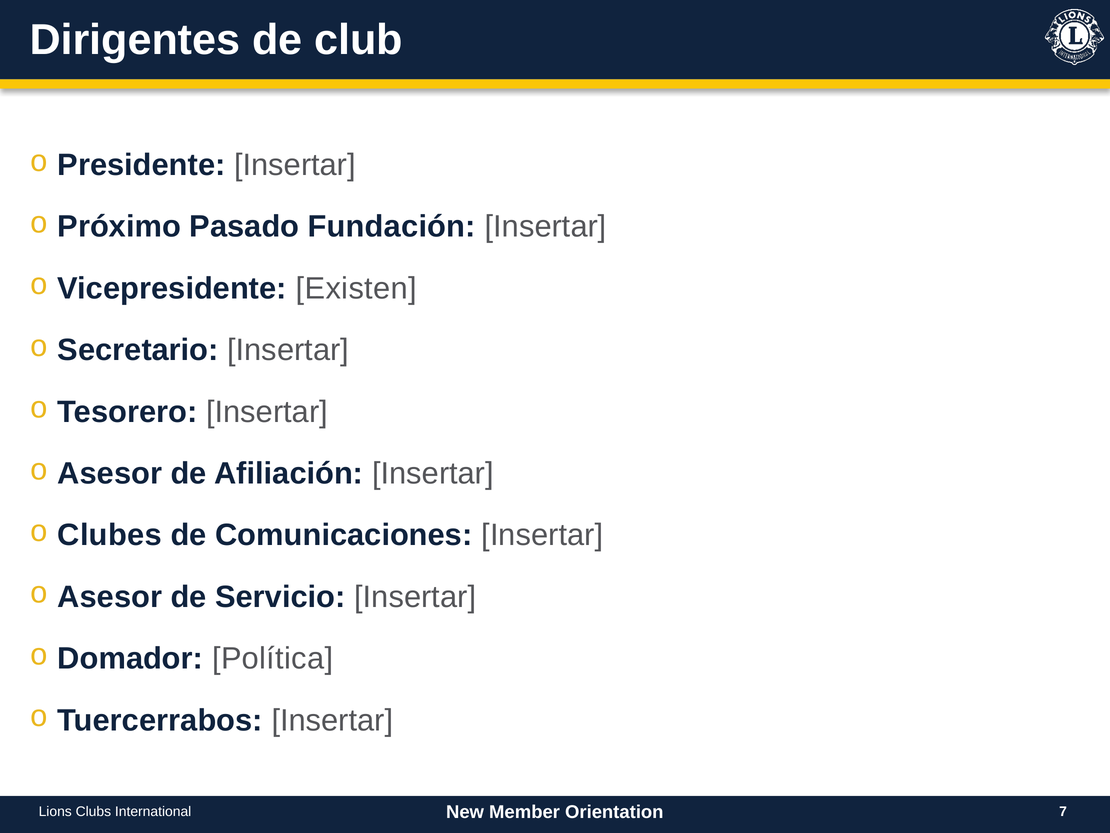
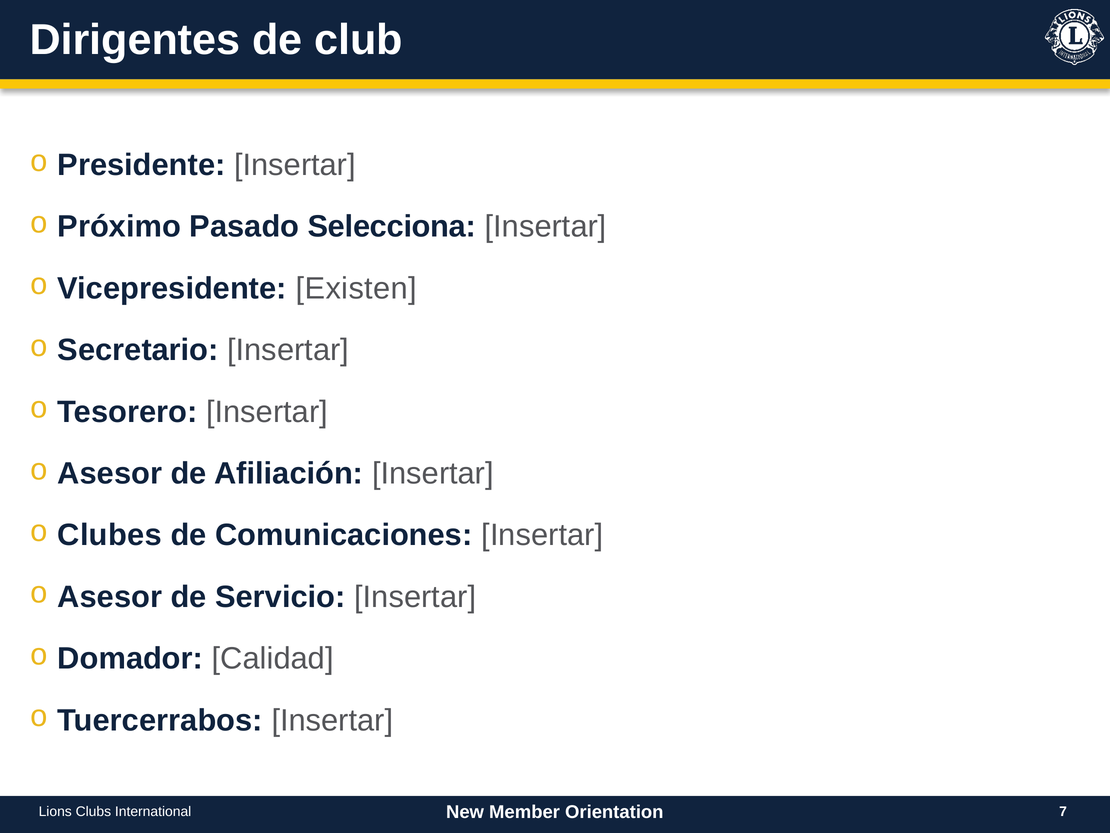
Fundación: Fundación -> Selecciona
Política: Política -> Calidad
